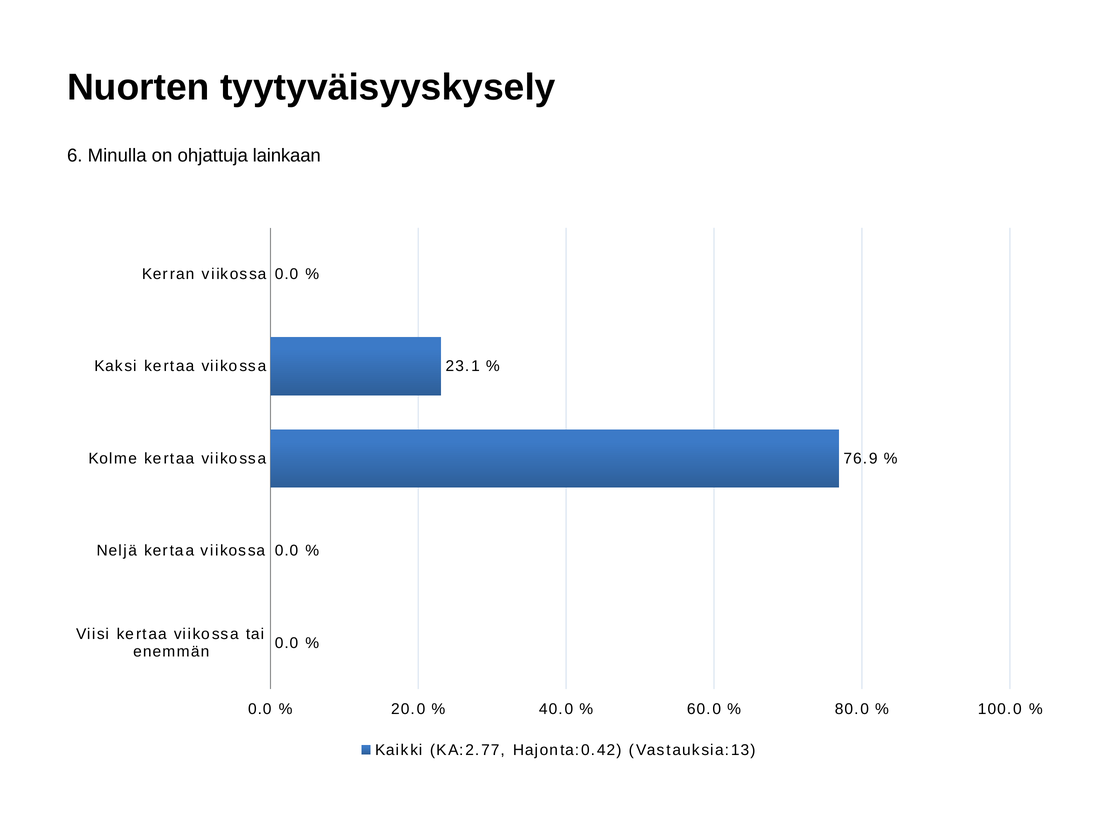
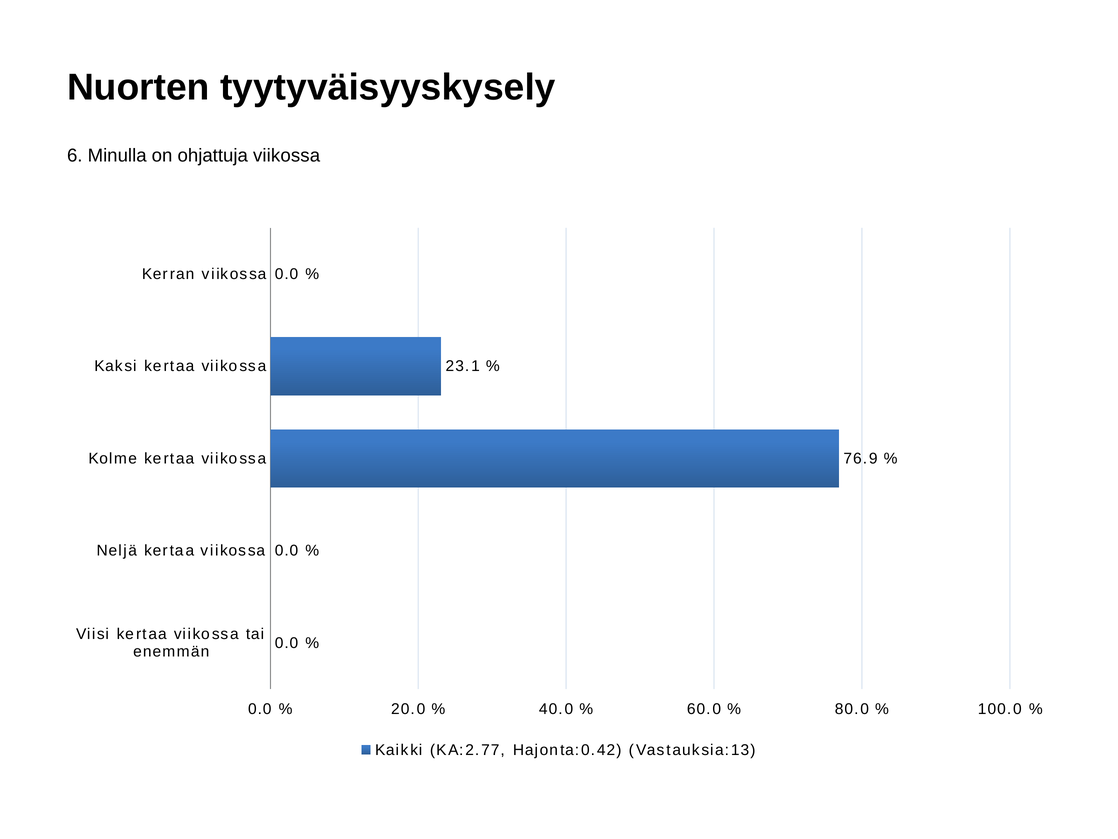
ohjattuja lainkaan: lainkaan -> viikossa
